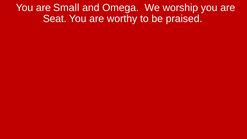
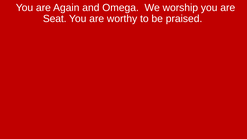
Small: Small -> Again
